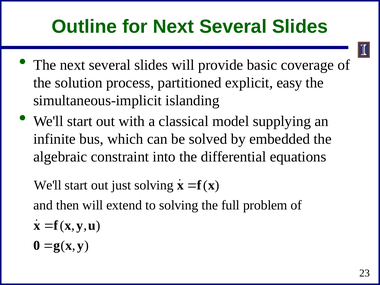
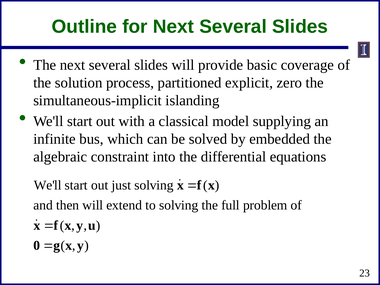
easy: easy -> zero
